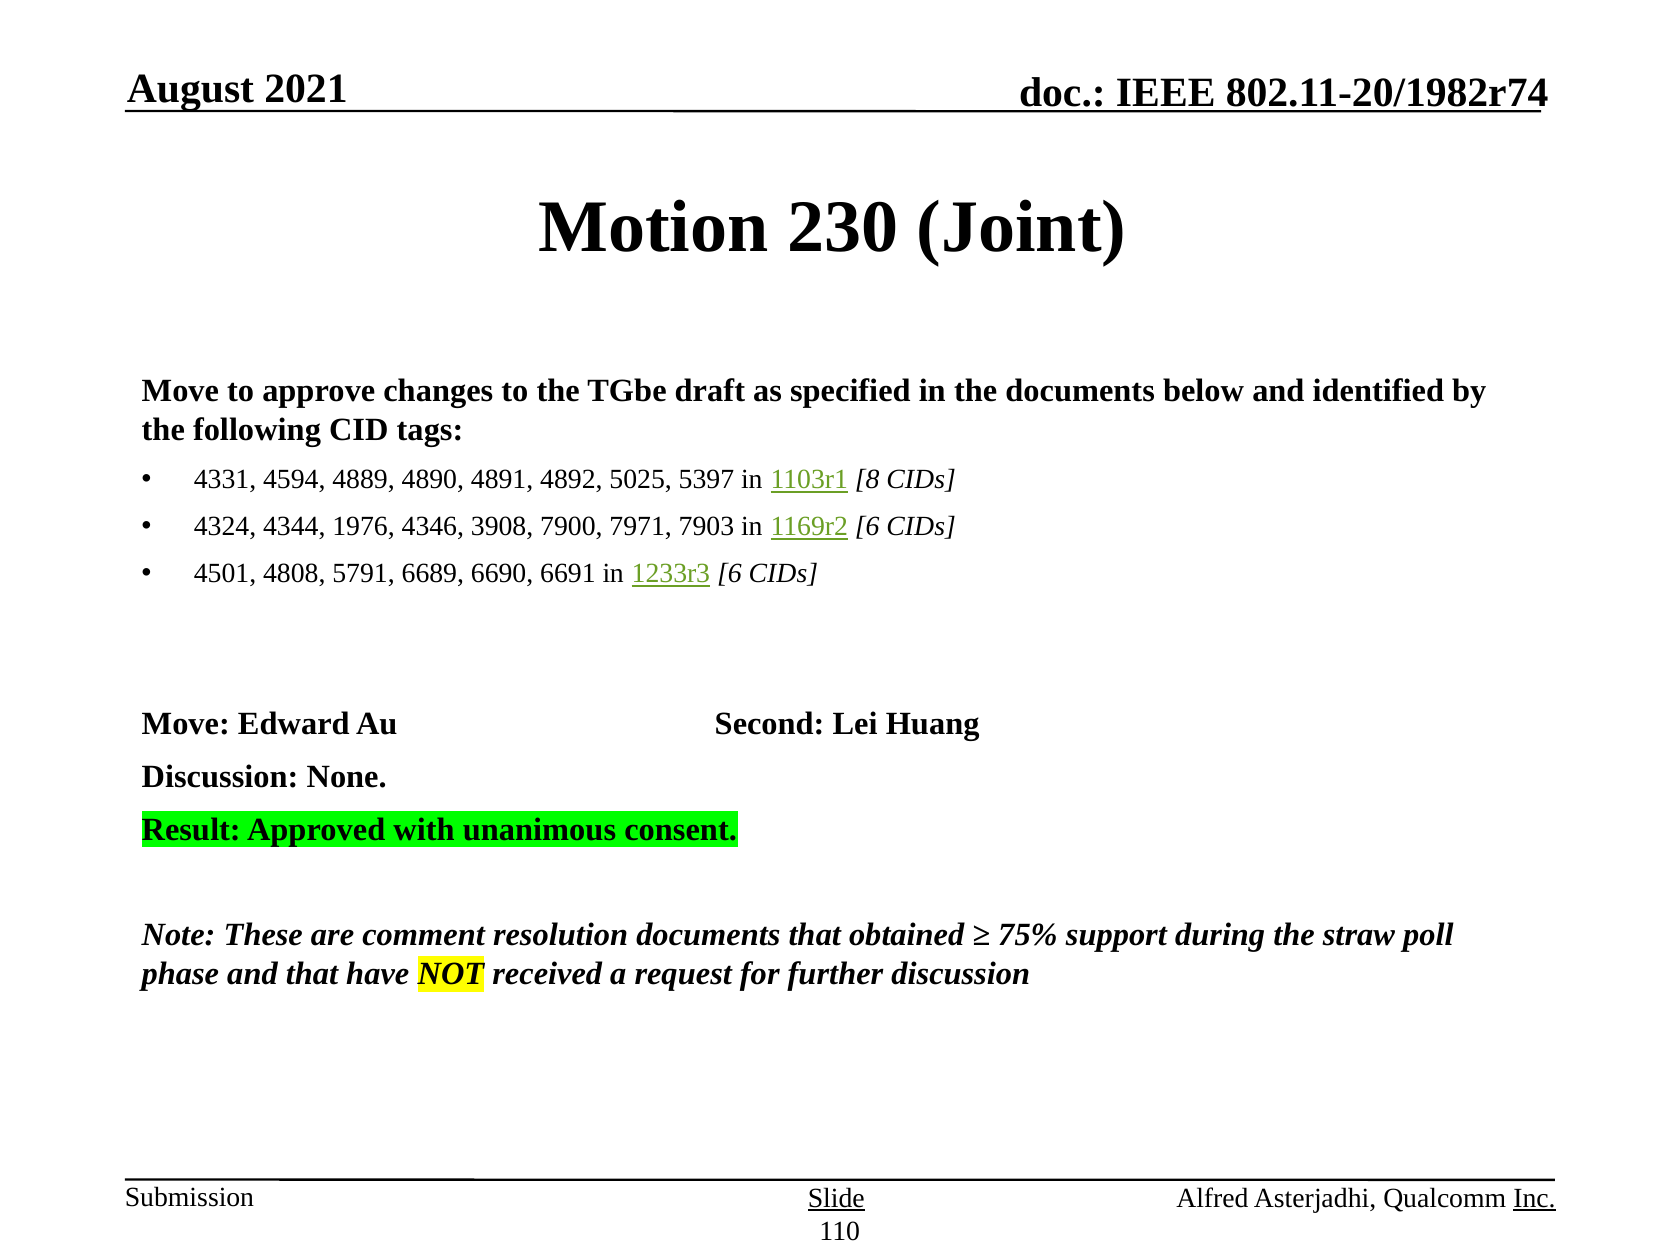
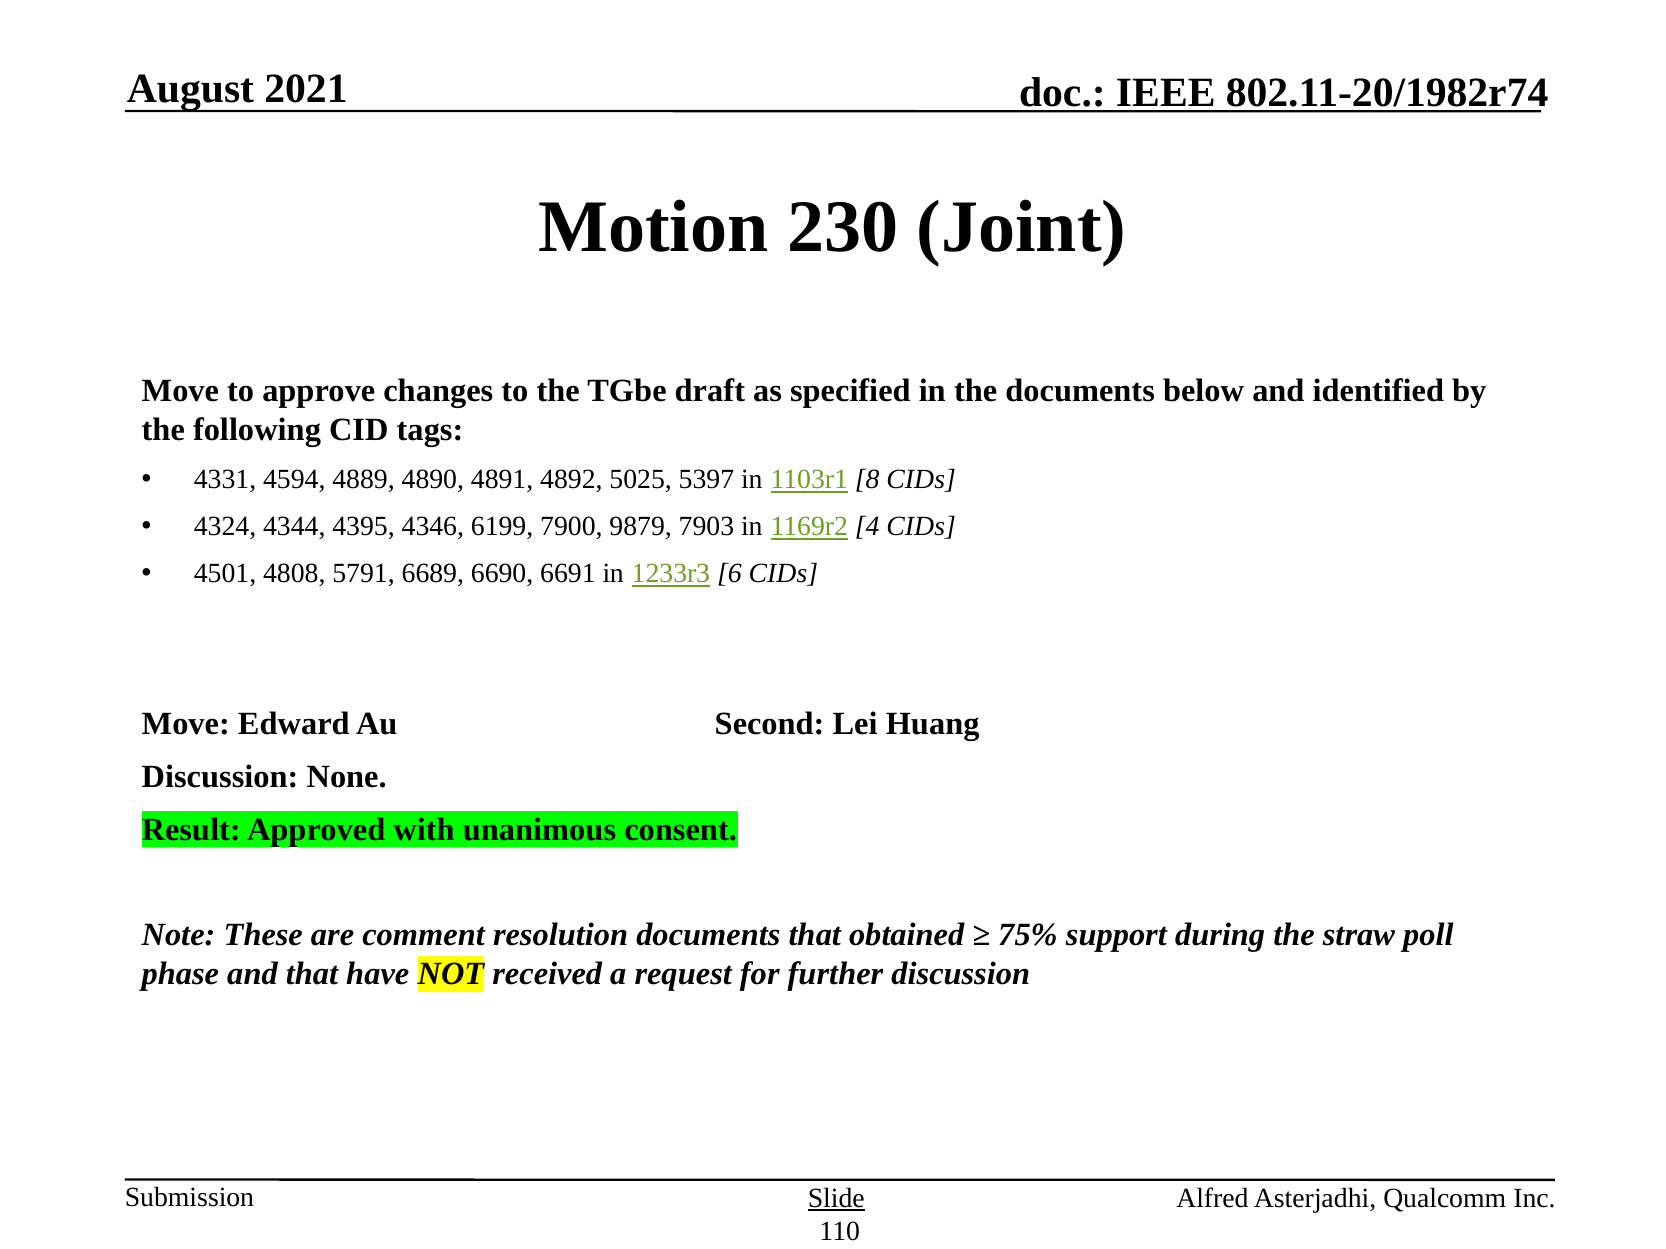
1976: 1976 -> 4395
3908: 3908 -> 6199
7971: 7971 -> 9879
1169r2 6: 6 -> 4
Inc underline: present -> none
